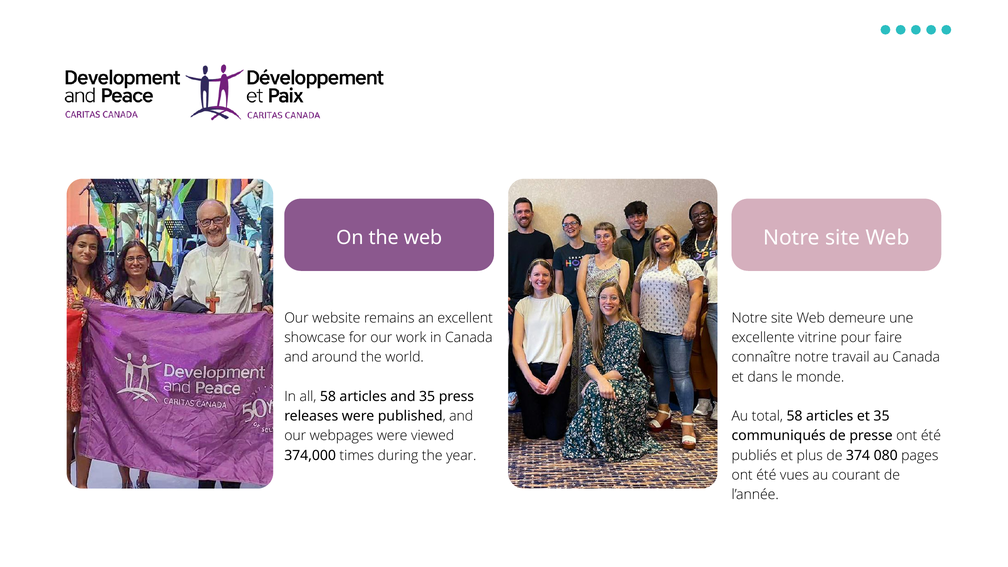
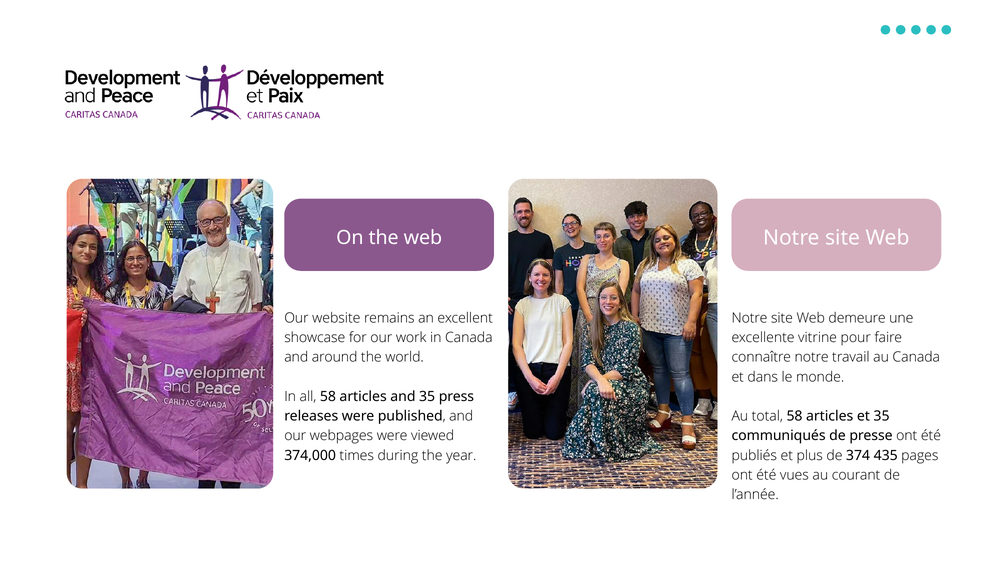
080: 080 -> 435
